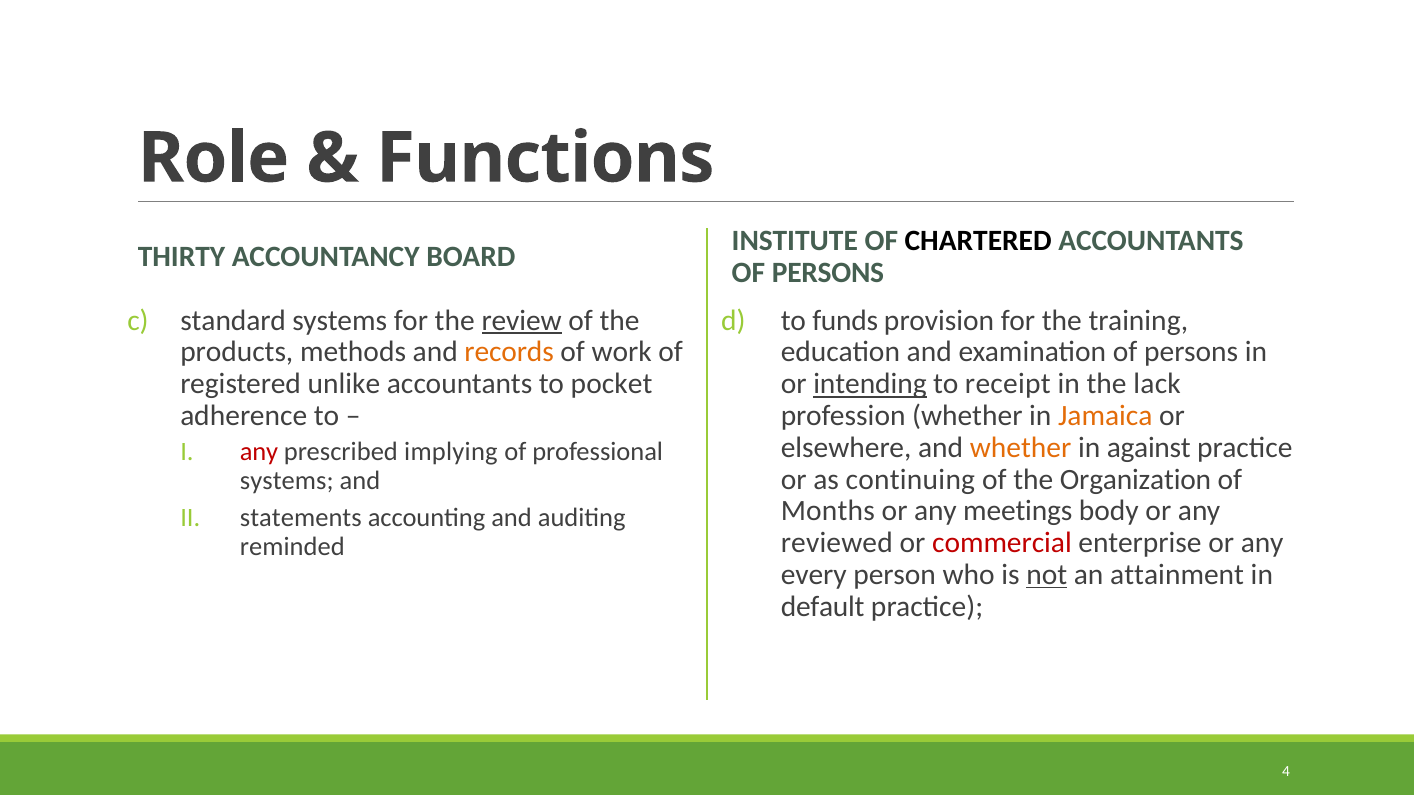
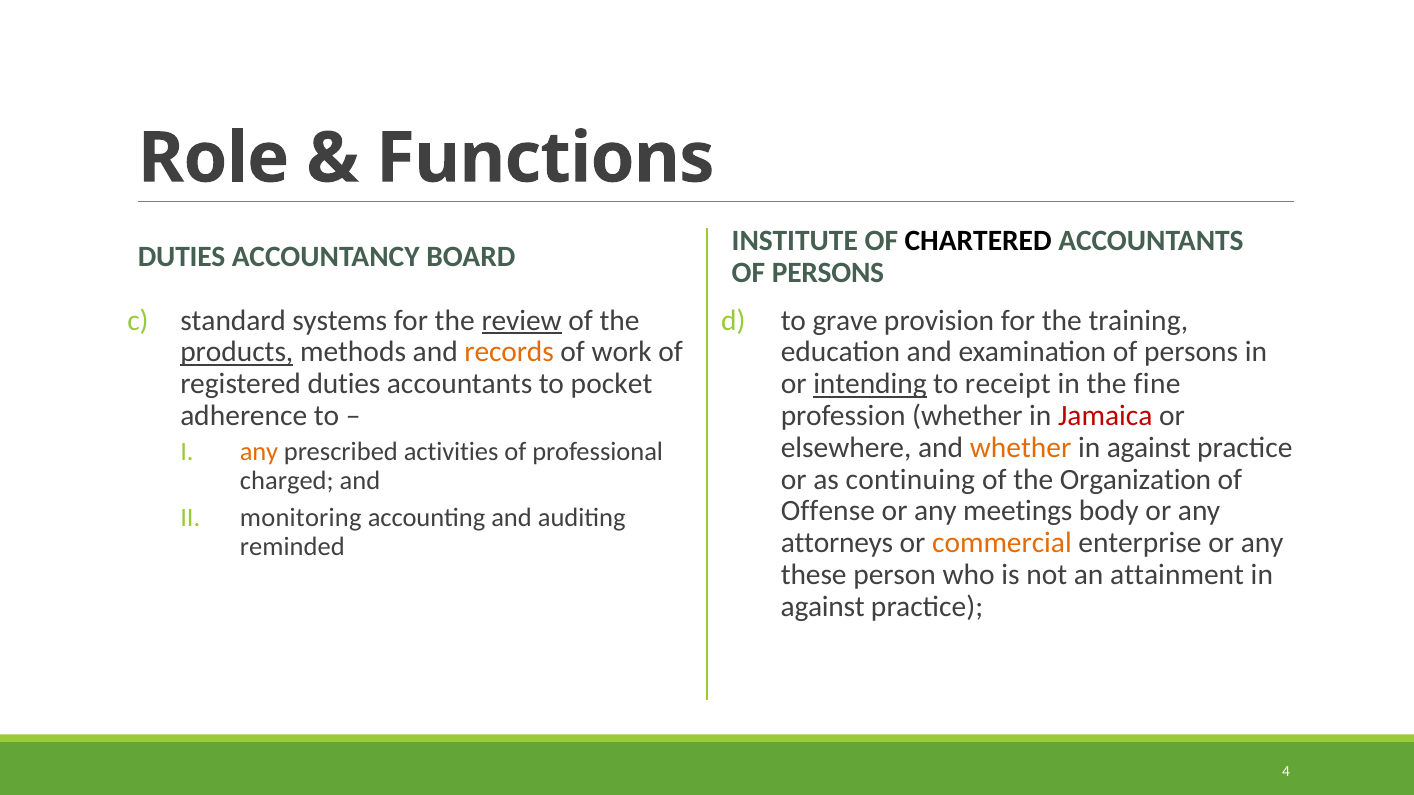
THIRTY at (182, 257): THIRTY -> DUTIES
funds: funds -> grave
products underline: none -> present
registered unlike: unlike -> duties
lack: lack -> fine
Jamaica colour: orange -> red
any at (259, 452) colour: red -> orange
implying: implying -> activities
systems at (287, 481): systems -> charged
Months: Months -> Offense
statements: statements -> monitoring
reviewed: reviewed -> attorneys
commercial colour: red -> orange
every: every -> these
not underline: present -> none
default at (823, 607): default -> against
